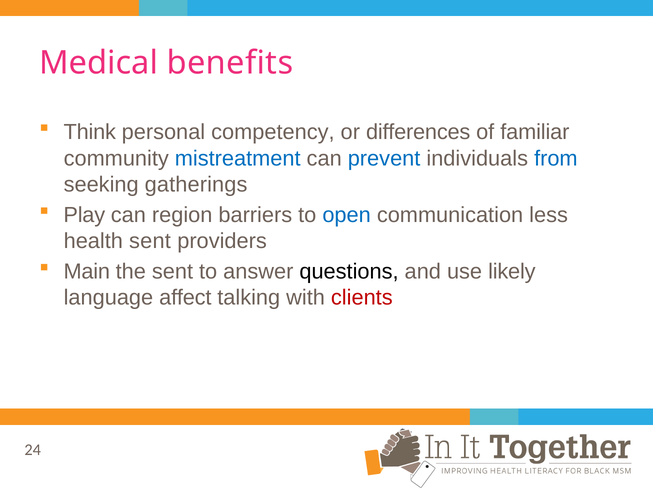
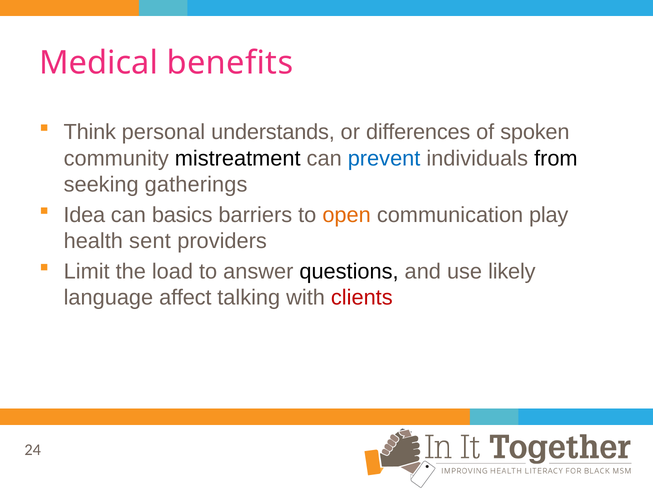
competency: competency -> understands
familiar: familiar -> spoken
mistreatment colour: blue -> black
from colour: blue -> black
Play: Play -> Idea
region: region -> basics
open colour: blue -> orange
less: less -> play
Main: Main -> Limit
the sent: sent -> load
